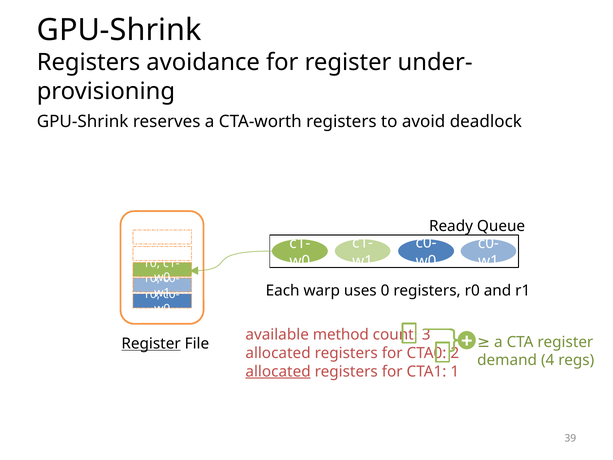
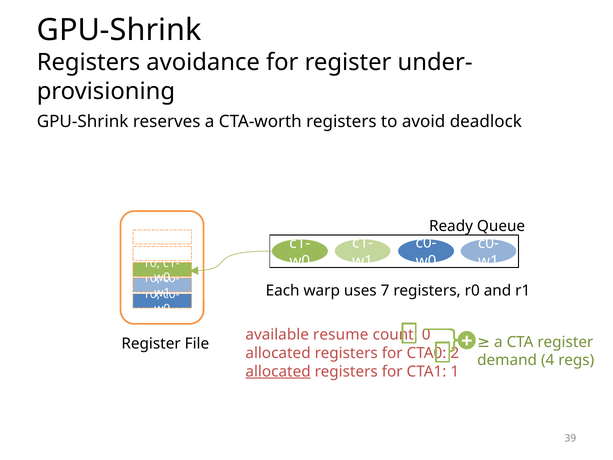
0: 0 -> 7
method: method -> resume
3: 3 -> 0
Register at (151, 343) underline: present -> none
